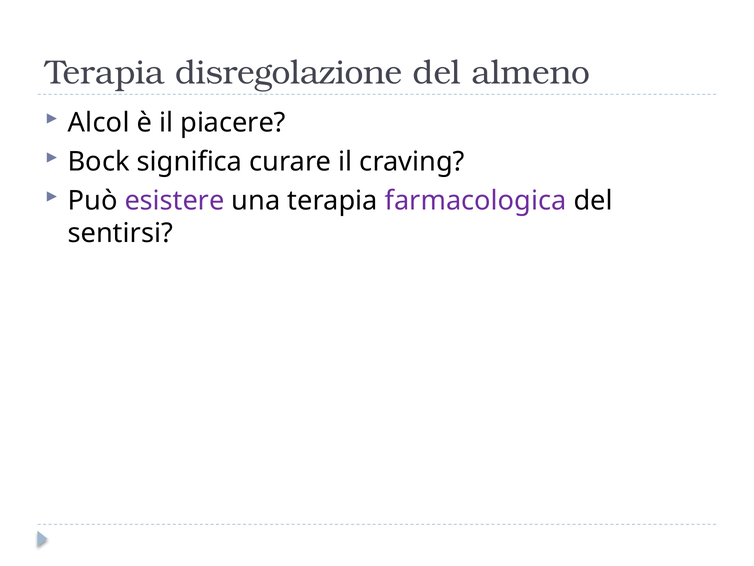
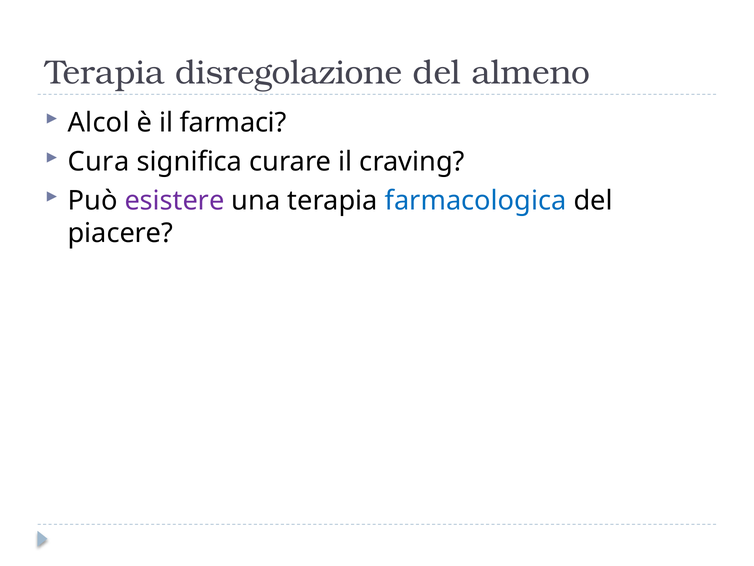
piacere: piacere -> farmaci
Bock: Bock -> Cura
farmacologica colour: purple -> blue
sentirsi: sentirsi -> piacere
